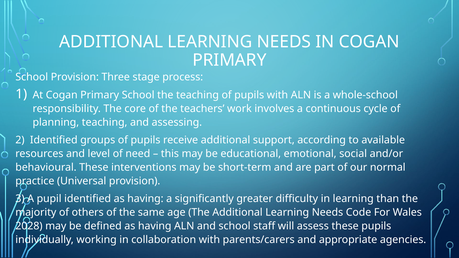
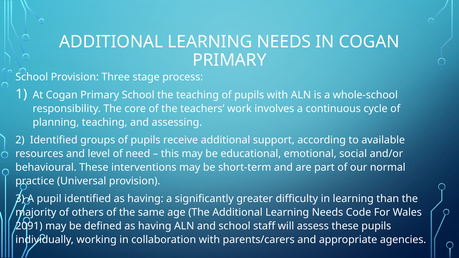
2028: 2028 -> 2091
